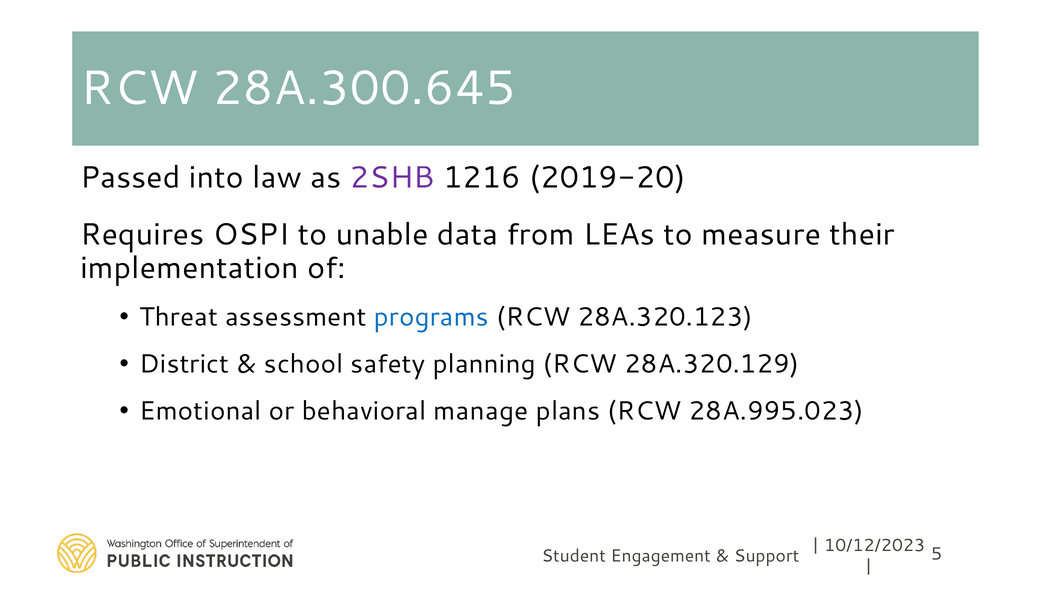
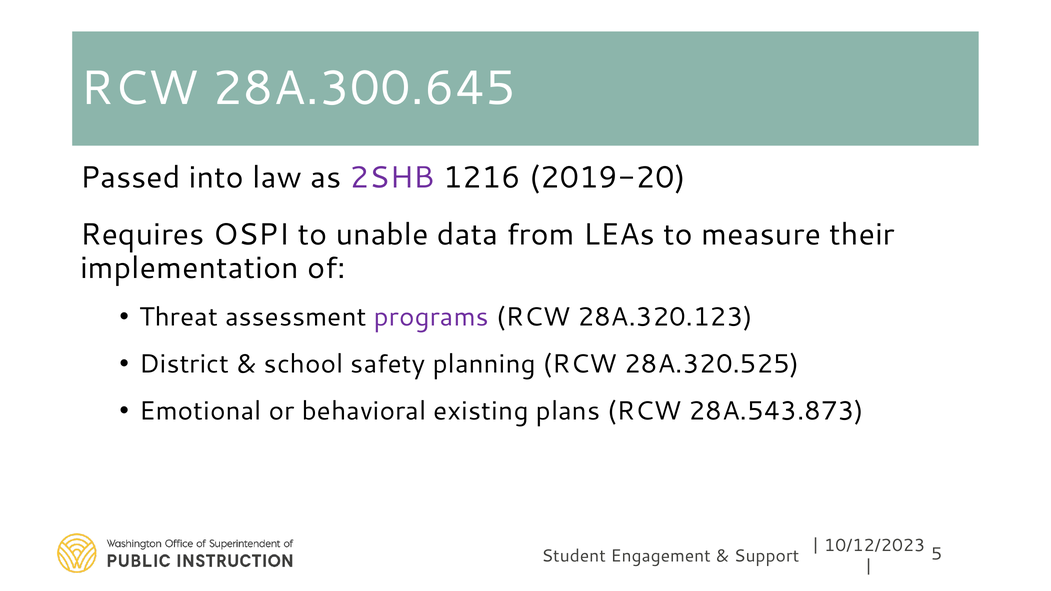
programs colour: blue -> purple
28A.320.129: 28A.320.129 -> 28A.320.525
manage: manage -> existing
28A.995.023: 28A.995.023 -> 28A.543.873
